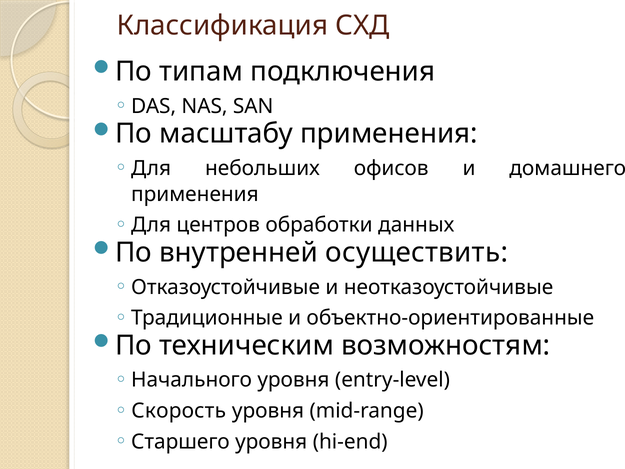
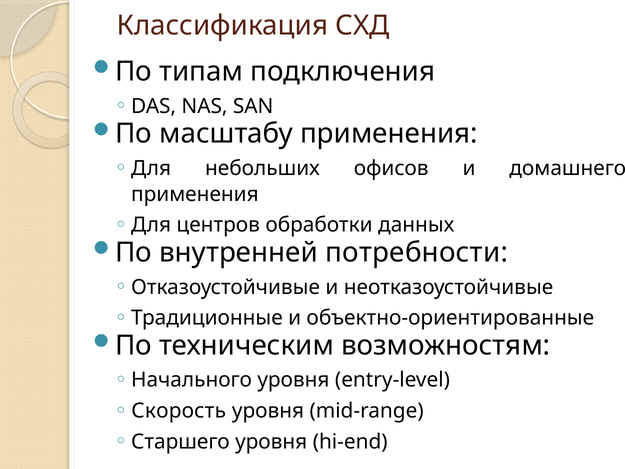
осуществить: осуществить -> потребности
